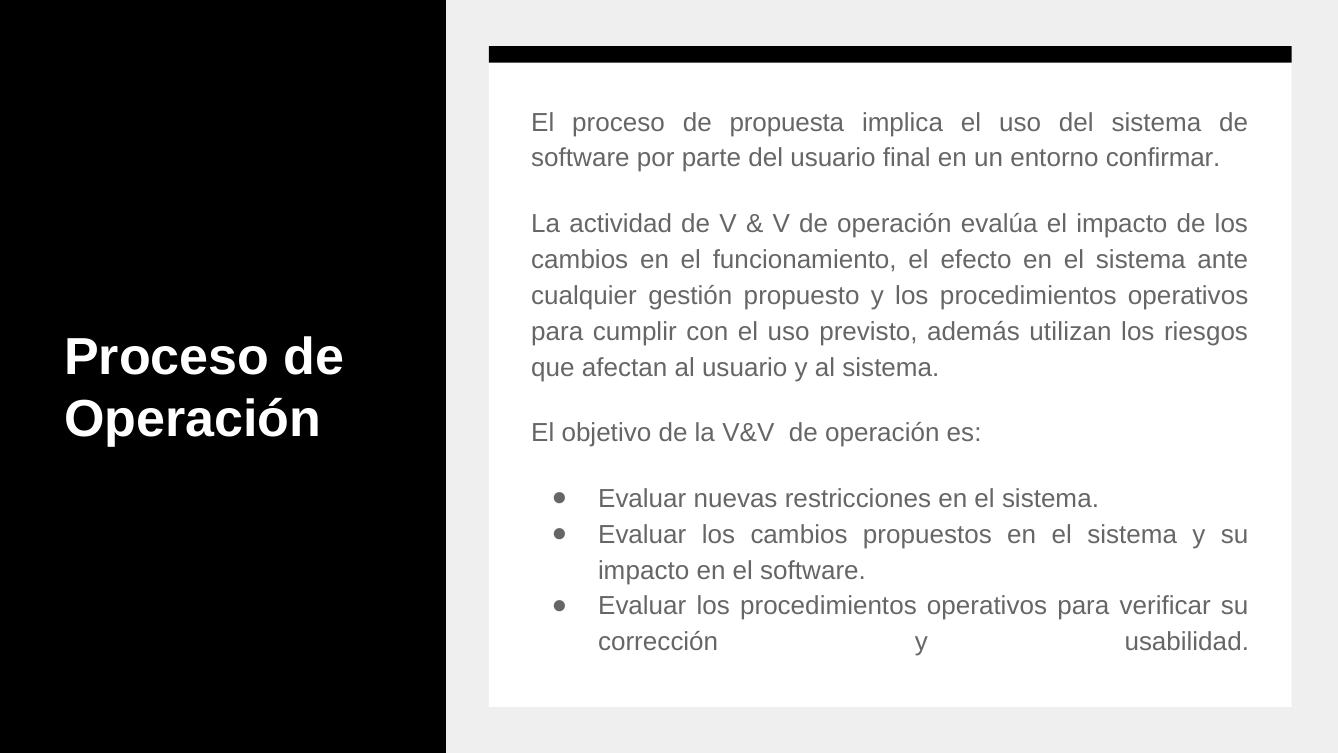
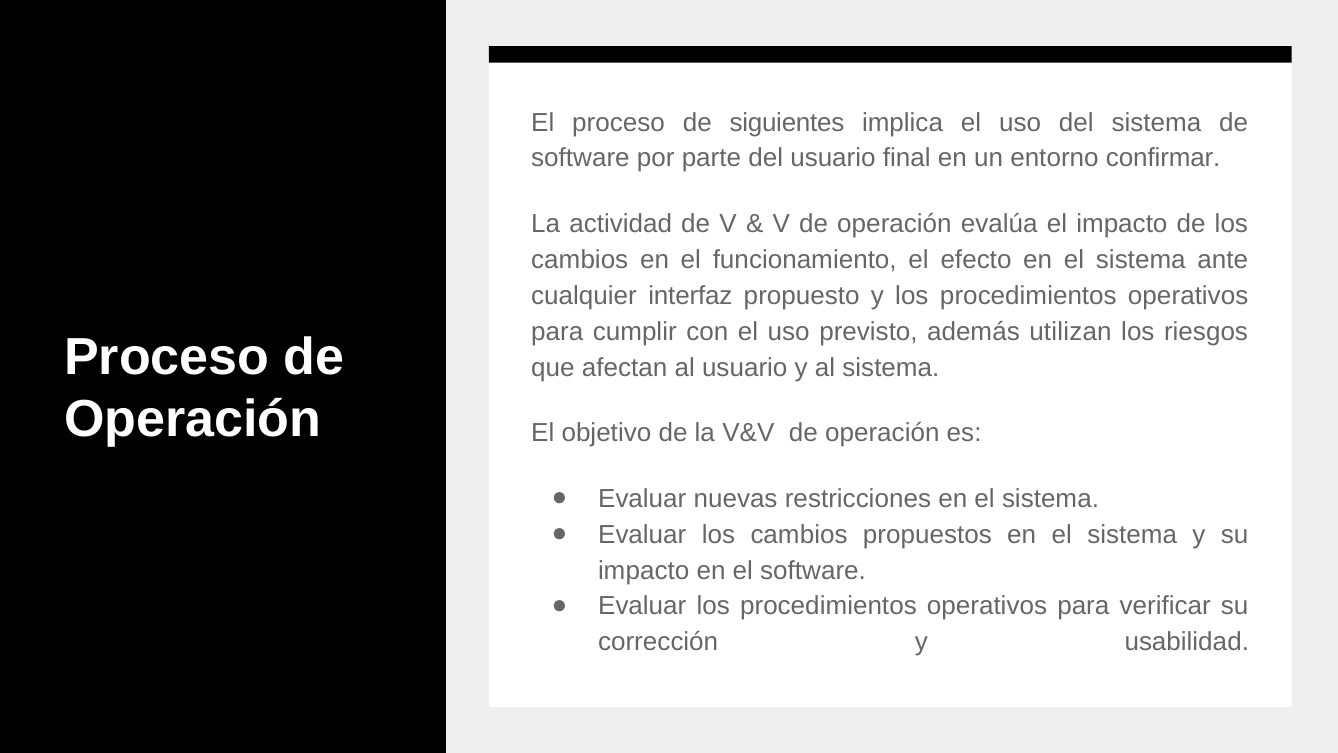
propuesta: propuesta -> siguientes
gestión: gestión -> interfaz
